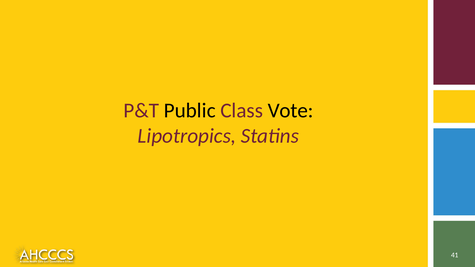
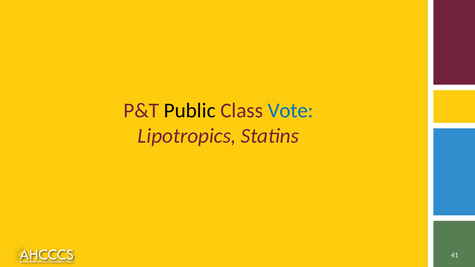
Vote colour: black -> blue
